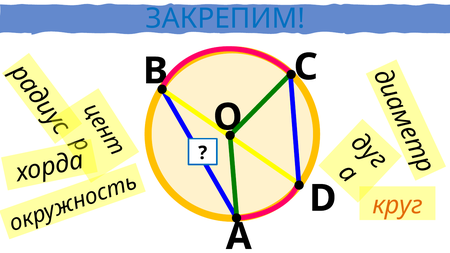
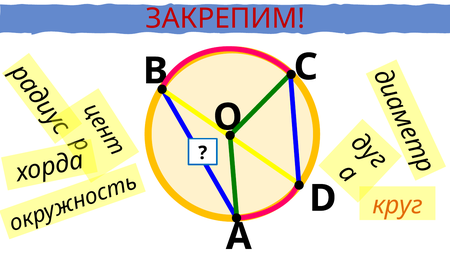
ЗАКРЕПИМ colour: blue -> red
